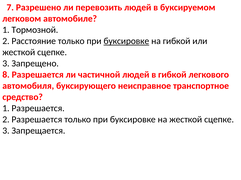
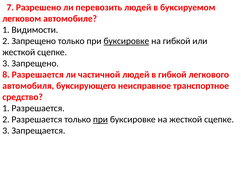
Тормозной: Тормозной -> Видимости
2 Расстояние: Расстояние -> Запрещено
при at (100, 120) underline: none -> present
